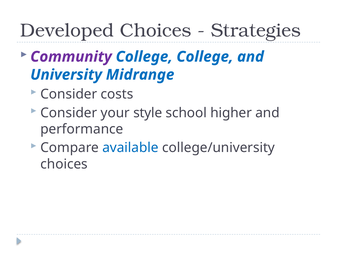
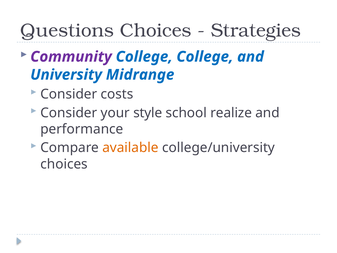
Developed: Developed -> Questions
higher: higher -> realize
available colour: blue -> orange
